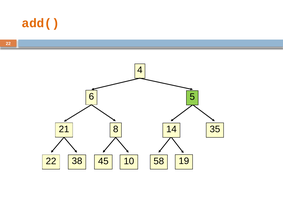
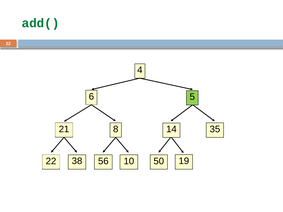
add( colour: orange -> green
45: 45 -> 56
58: 58 -> 50
